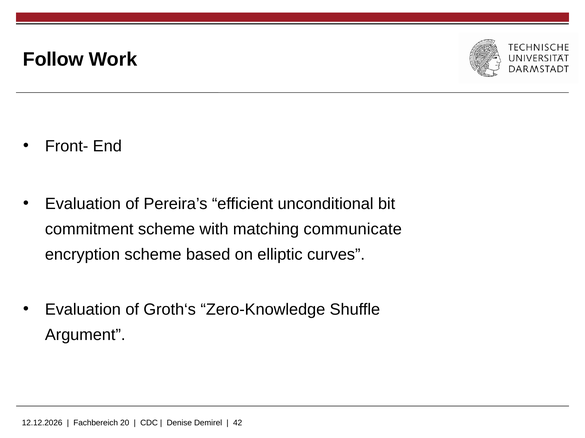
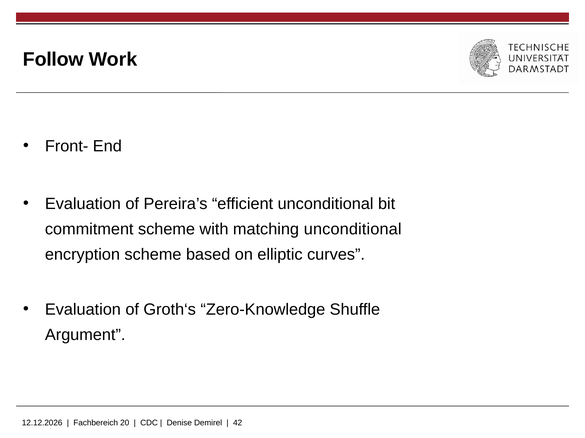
matching communicate: communicate -> unconditional
